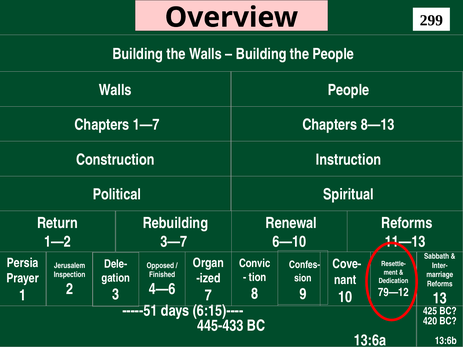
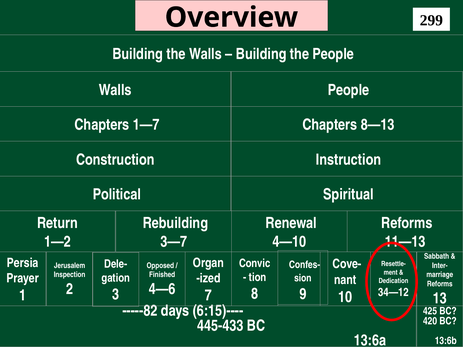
6—10: 6—10 -> 4—10
79—12: 79—12 -> 34—12
-----51: -----51 -> -----82
